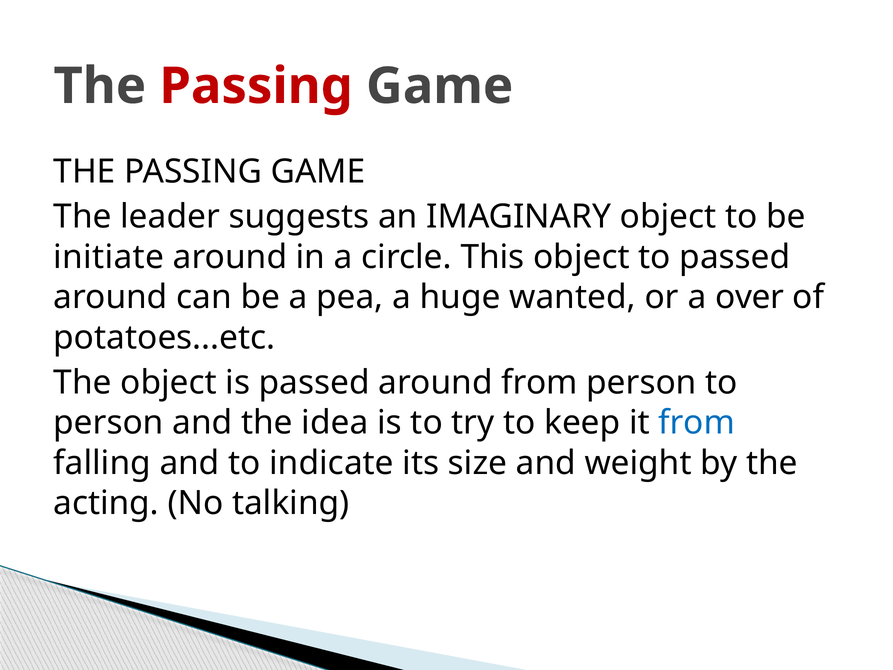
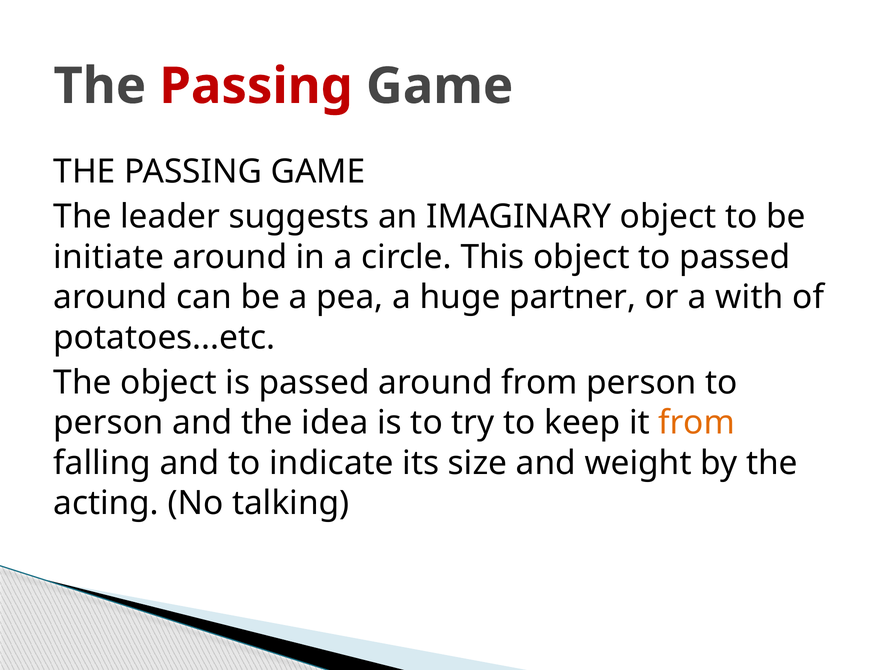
wanted: wanted -> partner
over: over -> with
from at (697, 423) colour: blue -> orange
